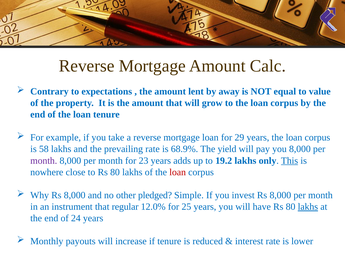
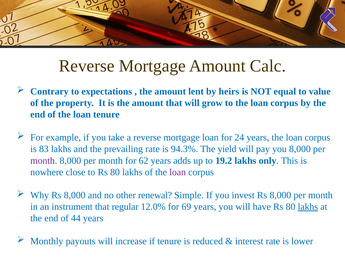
away: away -> heirs
29: 29 -> 24
58: 58 -> 83
68.9%: 68.9% -> 94.3%
23: 23 -> 62
This underline: present -> none
loan at (178, 172) colour: red -> purple
pledged: pledged -> renewal
25: 25 -> 69
24: 24 -> 44
